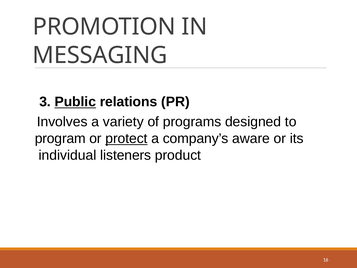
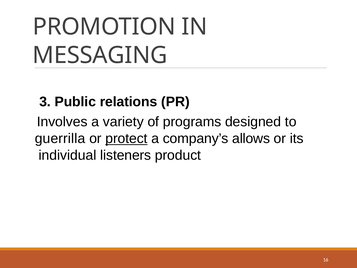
Public underline: present -> none
program: program -> guerrilla
aware: aware -> allows
